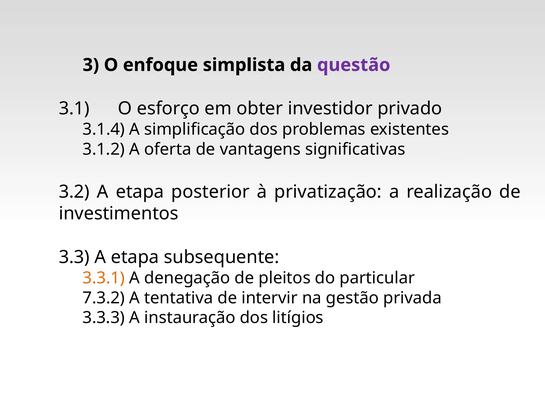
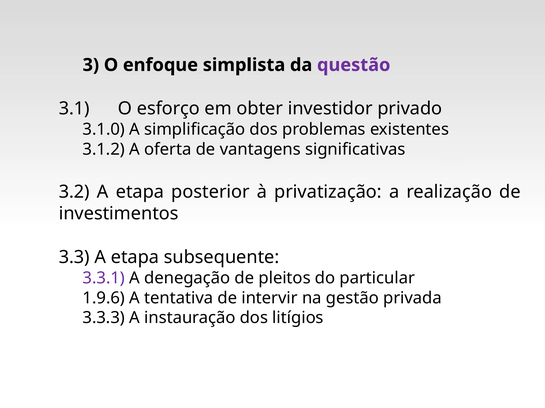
3.1.4: 3.1.4 -> 3.1.0
3.3.1 colour: orange -> purple
7.3.2: 7.3.2 -> 1.9.6
